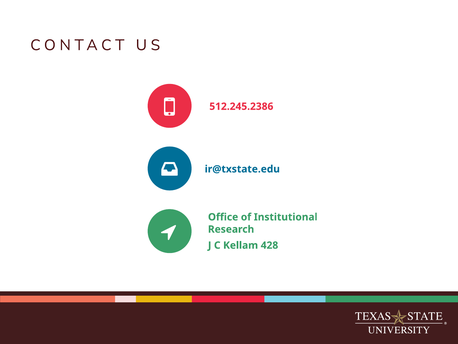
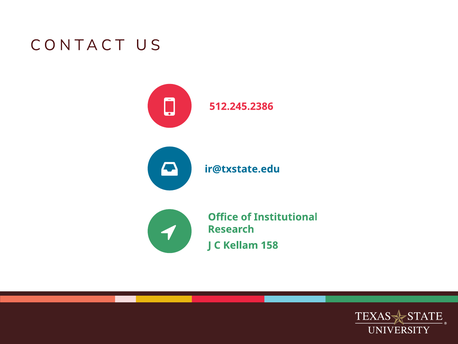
428: 428 -> 158
